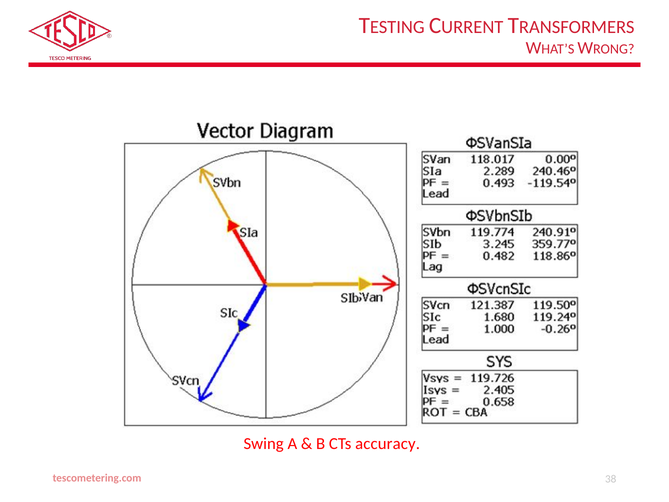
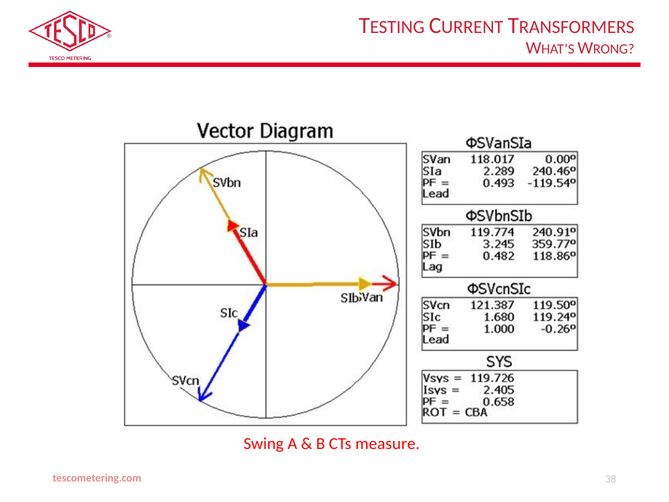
accuracy: accuracy -> measure
